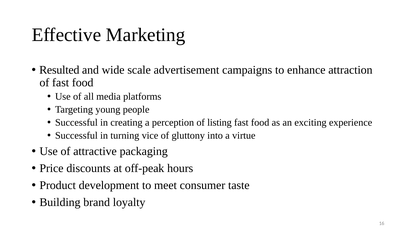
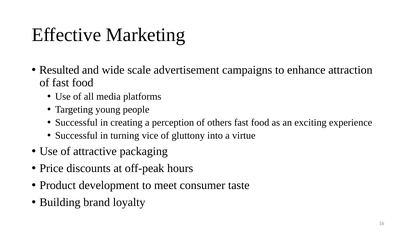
listing: listing -> others
